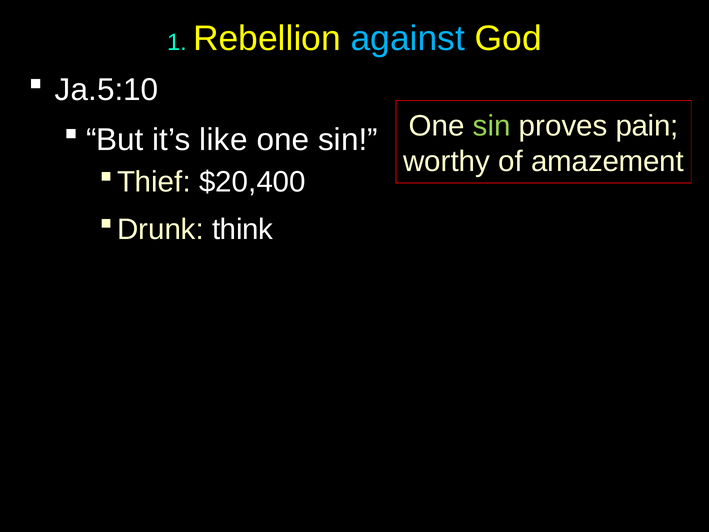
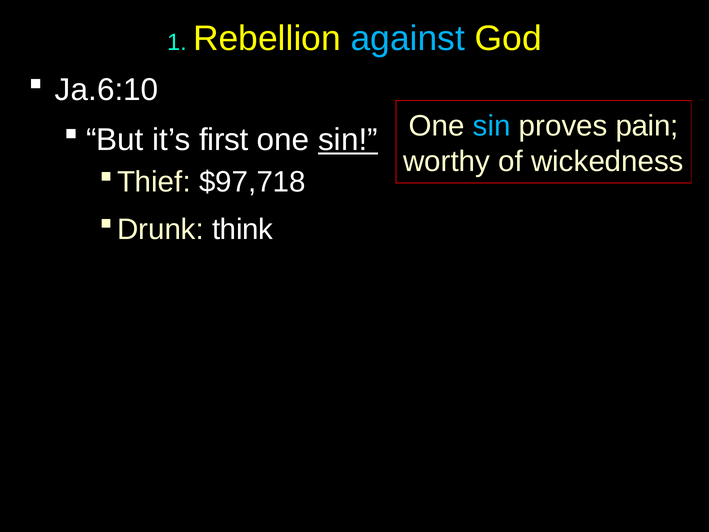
Ja.5:10: Ja.5:10 -> Ja.6:10
sin at (492, 126) colour: light green -> light blue
like: like -> first
sin at (348, 140) underline: none -> present
amazement: amazement -> wickedness
$20,400: $20,400 -> $97,718
